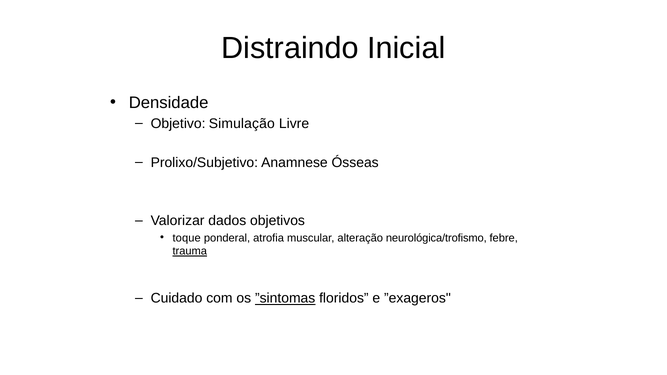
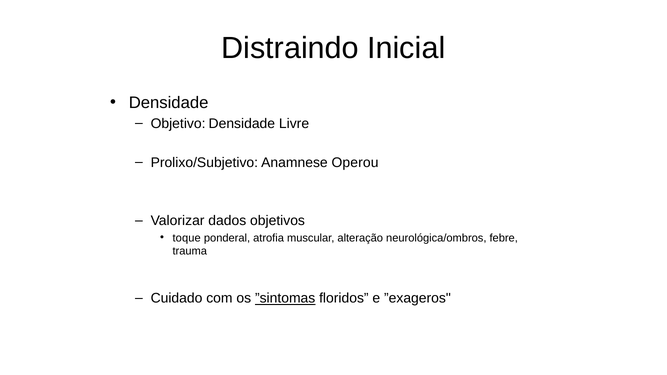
Objetivo Simulação: Simulação -> Densidade
Ósseas: Ósseas -> Operou
neurológica/trofismo: neurológica/trofismo -> neurológica/ombros
trauma underline: present -> none
